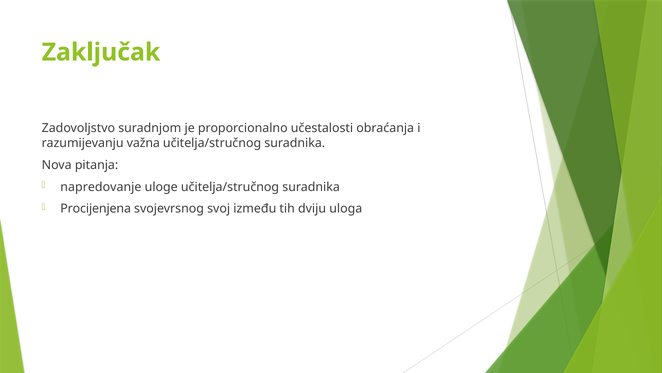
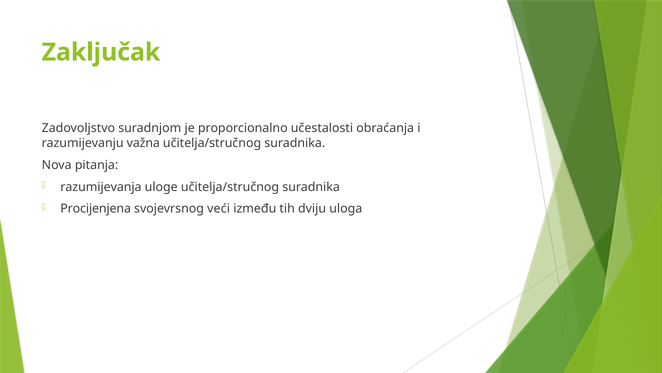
napredovanje: napredovanje -> razumijevanja
svoj: svoj -> veći
